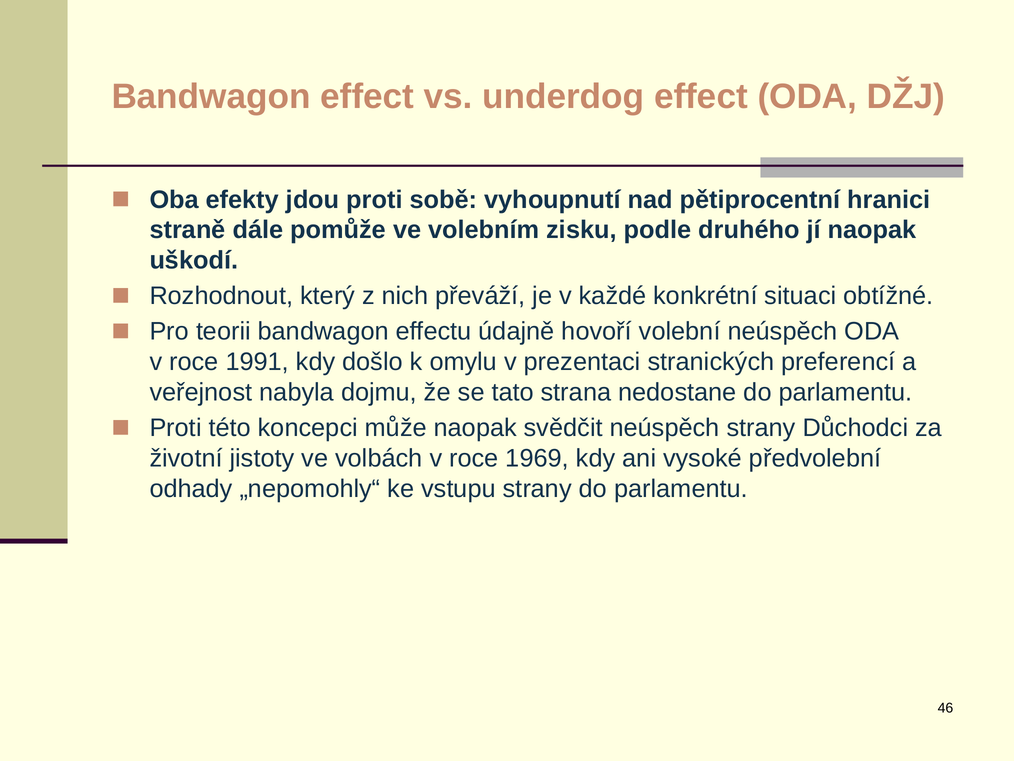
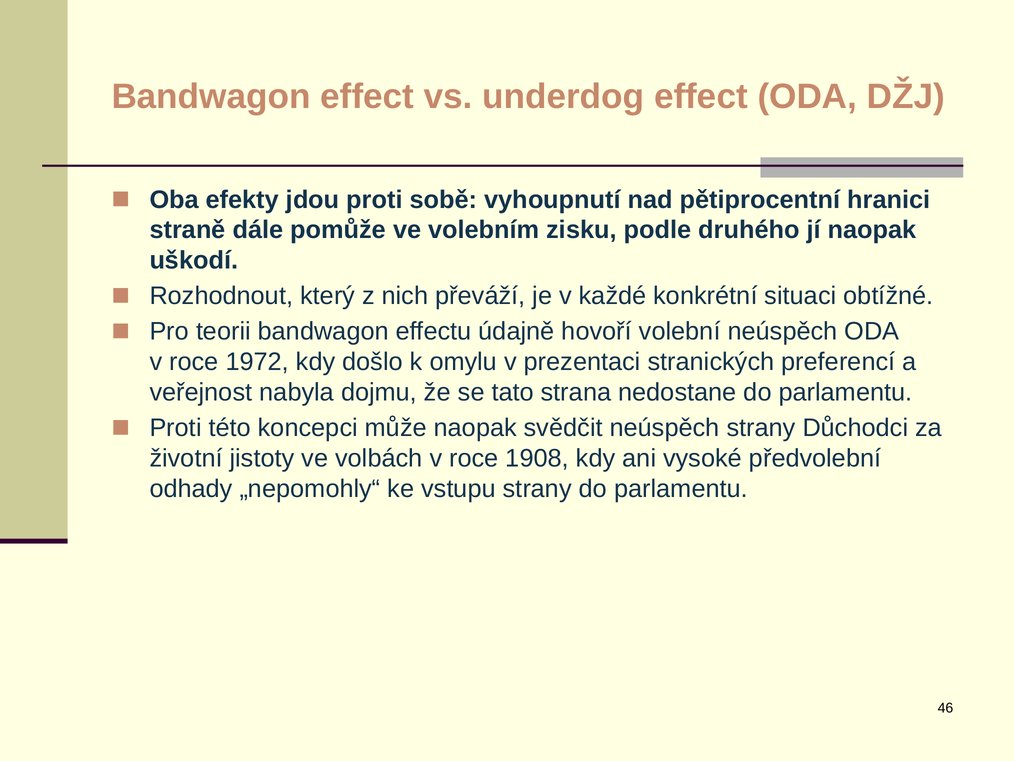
1991: 1991 -> 1972
1969: 1969 -> 1908
